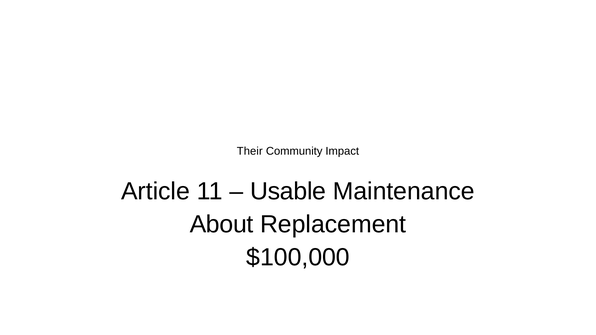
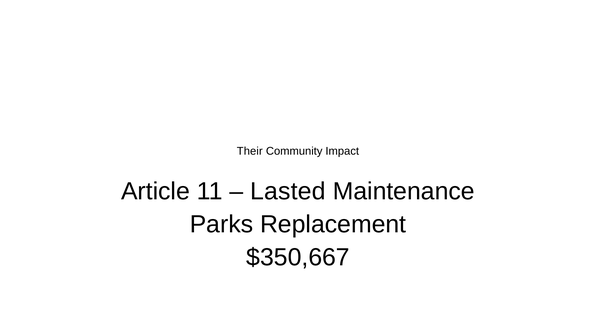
Usable: Usable -> Lasted
About: About -> Parks
$100,000: $100,000 -> $350,667
